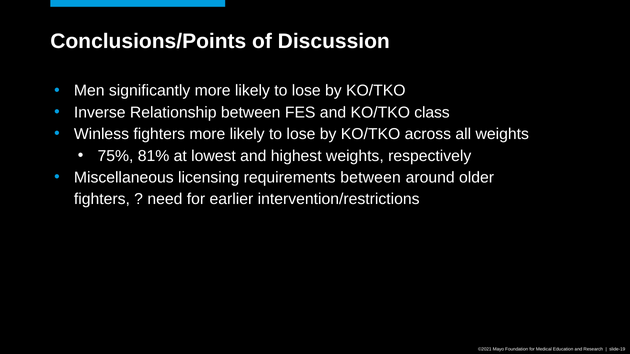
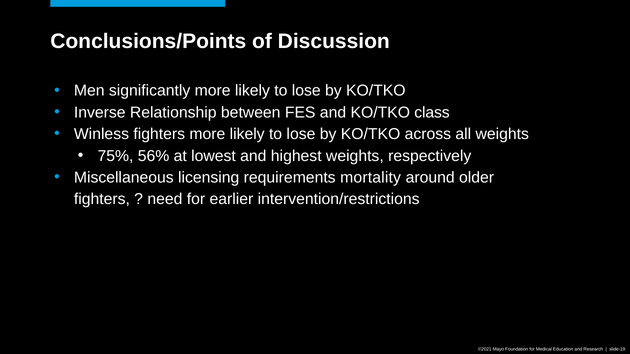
81%: 81% -> 56%
requirements between: between -> mortality
